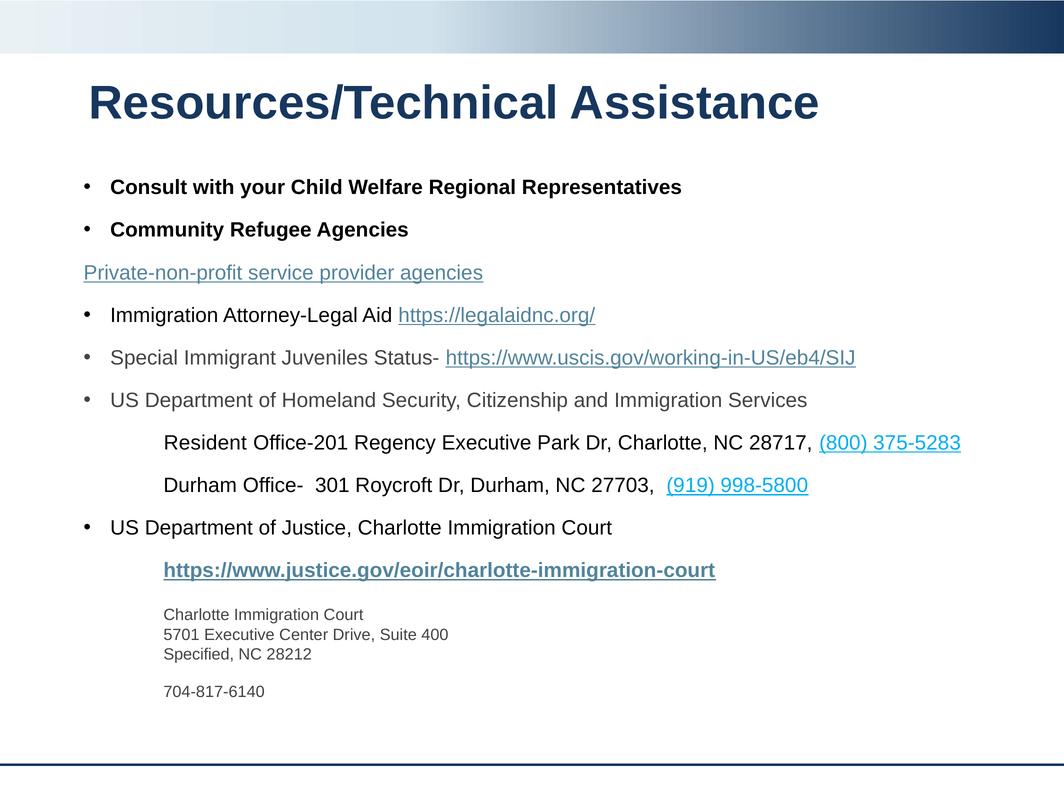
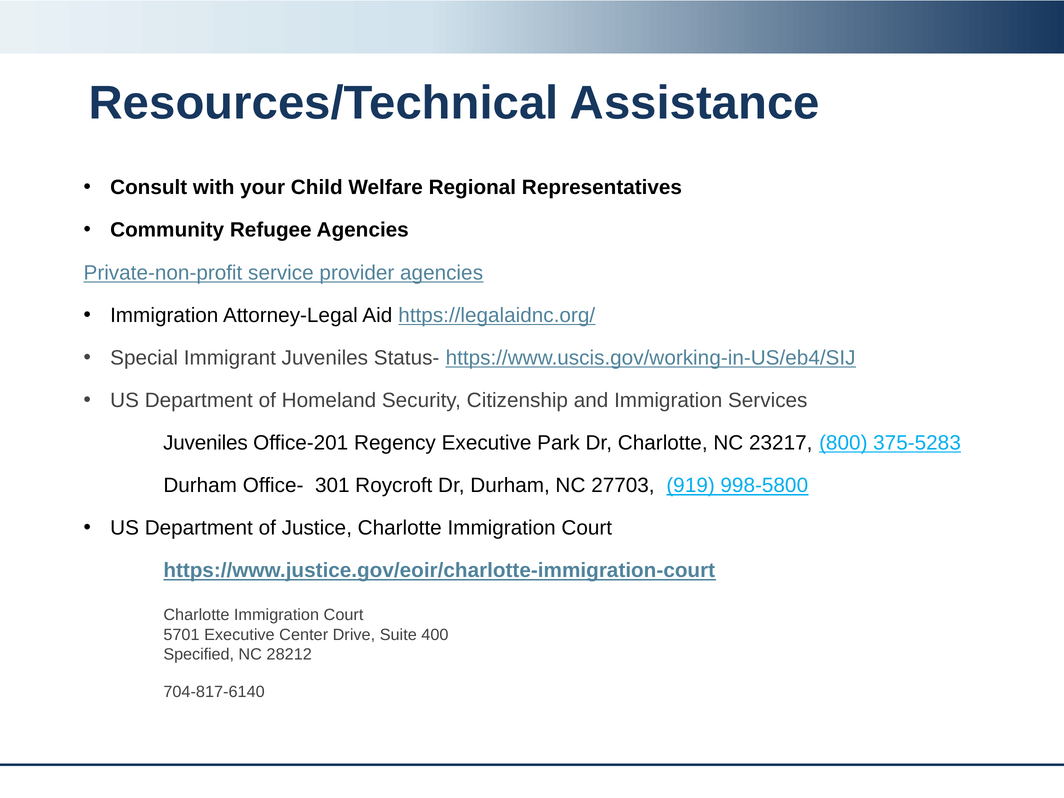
Resident at (205, 443): Resident -> Juveniles
28717: 28717 -> 23217
